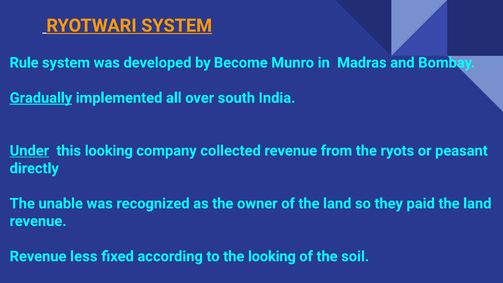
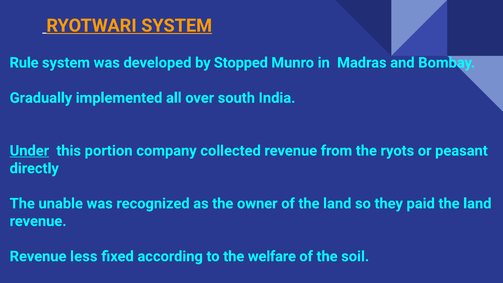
Become: Become -> Stopped
Gradually underline: present -> none
this looking: looking -> portion
the looking: looking -> welfare
